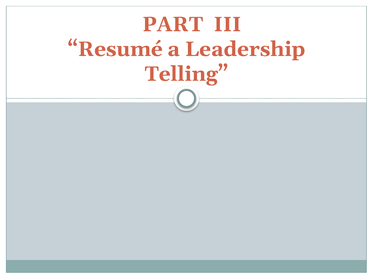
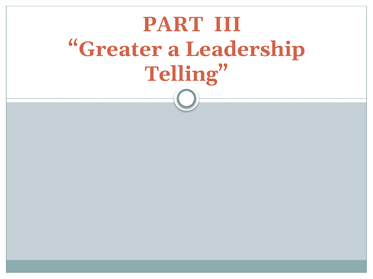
Resumé: Resumé -> Greater
